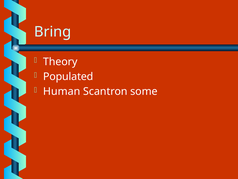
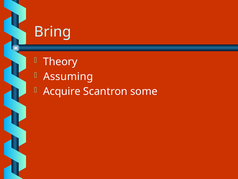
Populated: Populated -> Assuming
Human: Human -> Acquire
